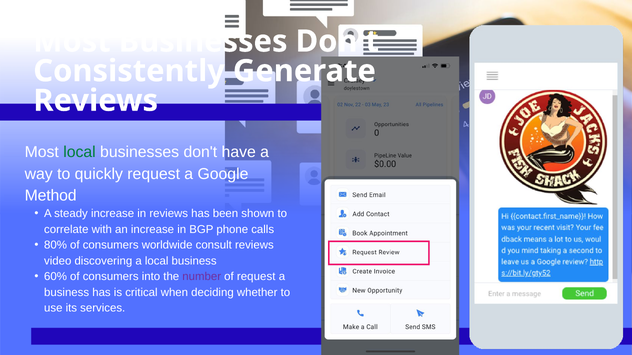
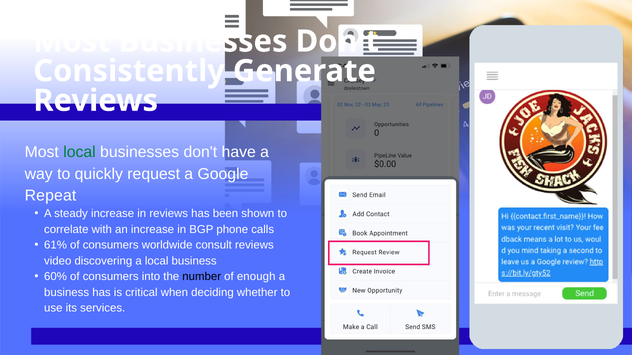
Method: Method -> Repeat
80%: 80% -> 61%
number colour: purple -> black
of request: request -> enough
